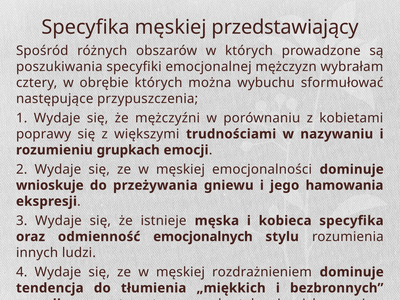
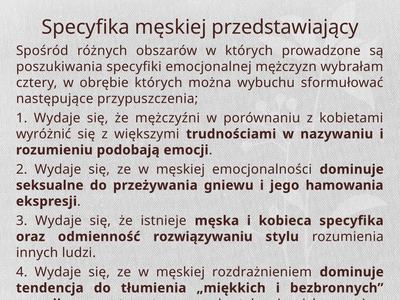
poprawy: poprawy -> wyróżnić
grupkach: grupkach -> podobają
wnioskuje at (50, 185): wnioskuje -> seksualne
emocjonalnych: emocjonalnych -> rozwiązywaniu
